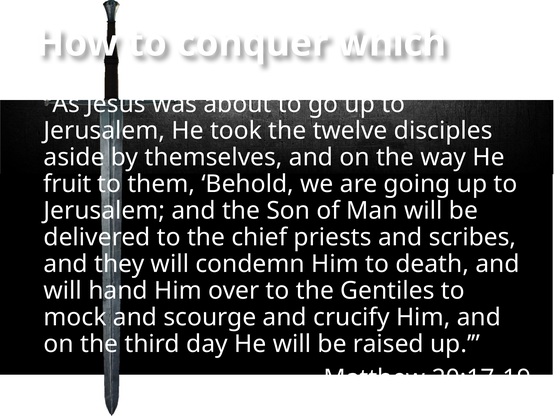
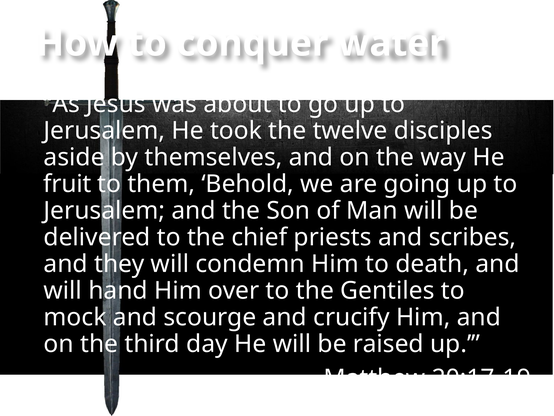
which: which -> water
